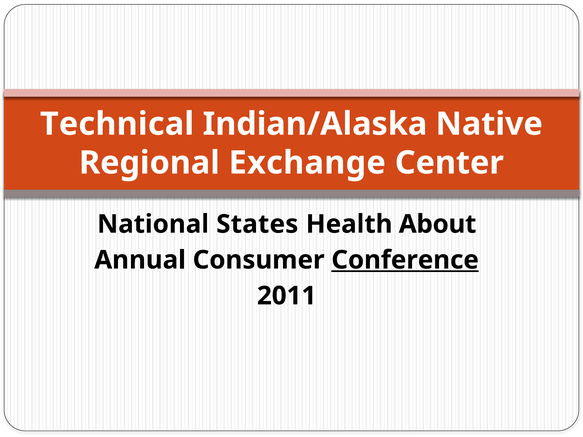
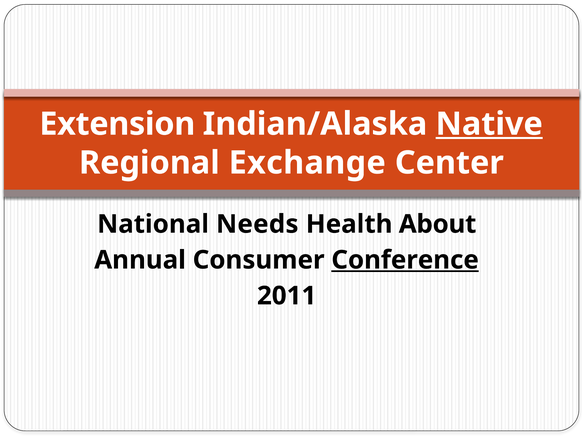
Technical: Technical -> Extension
Native underline: none -> present
States: States -> Needs
